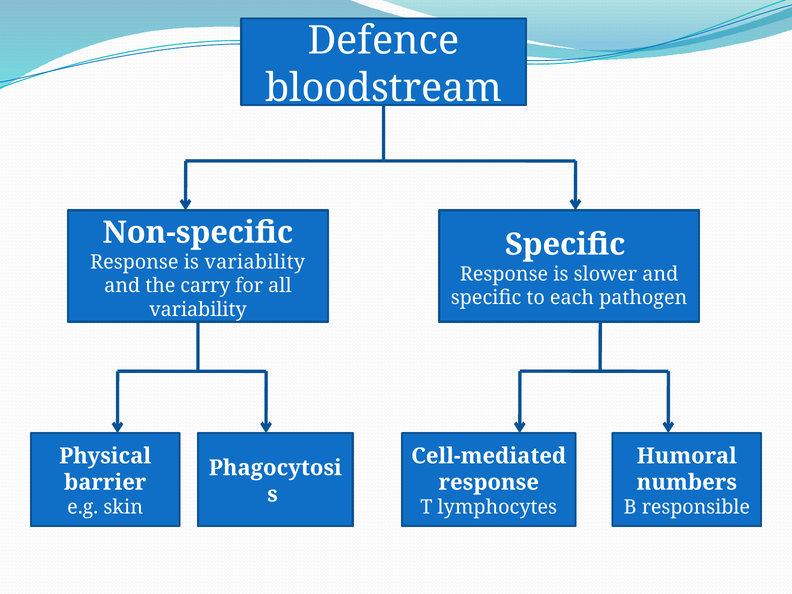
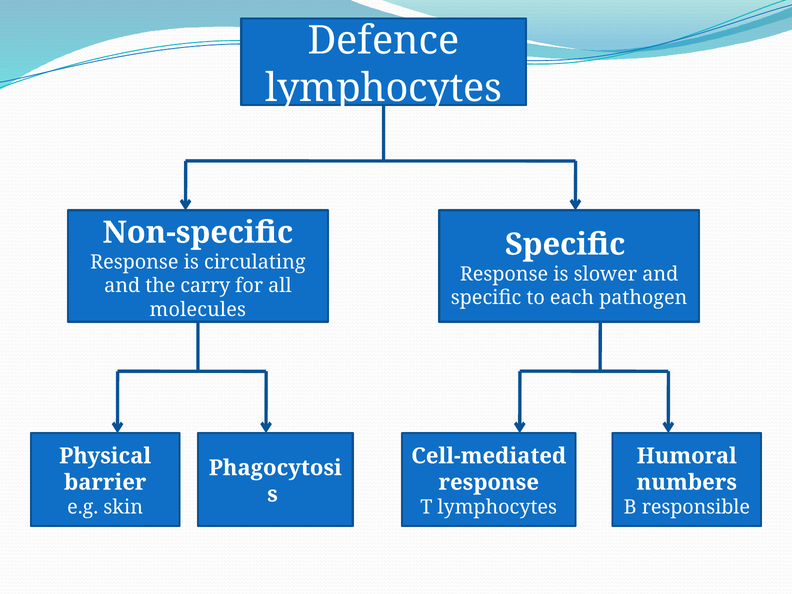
bloodstream at (384, 88): bloodstream -> lymphocytes
is variability: variability -> circulating
variability at (198, 310): variability -> molecules
